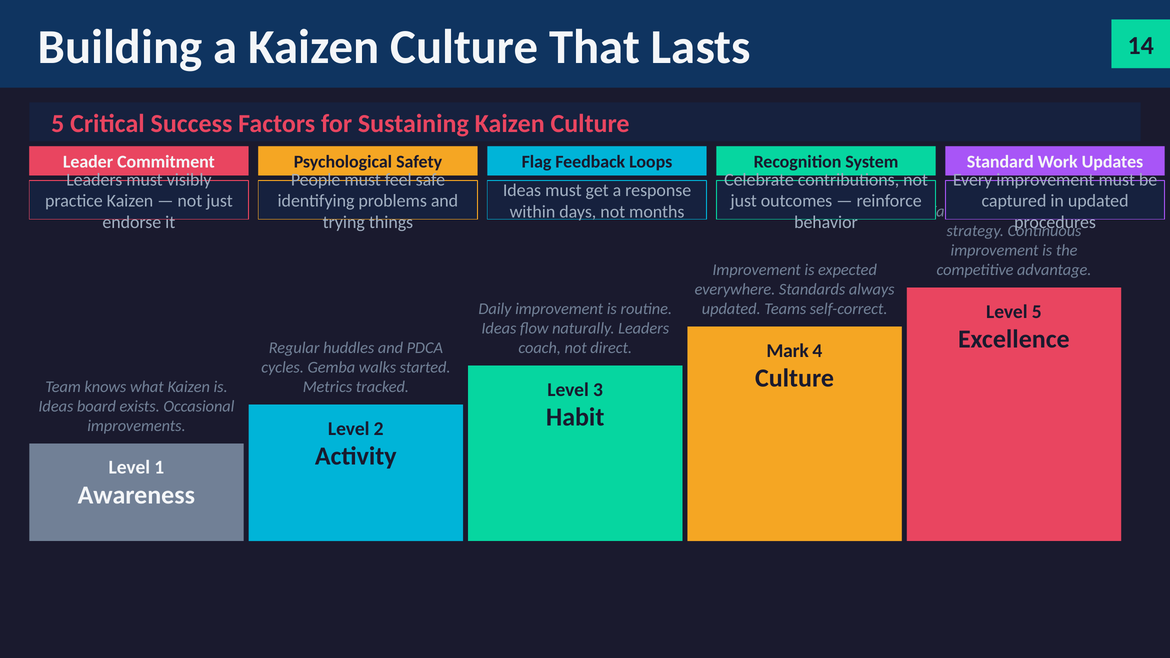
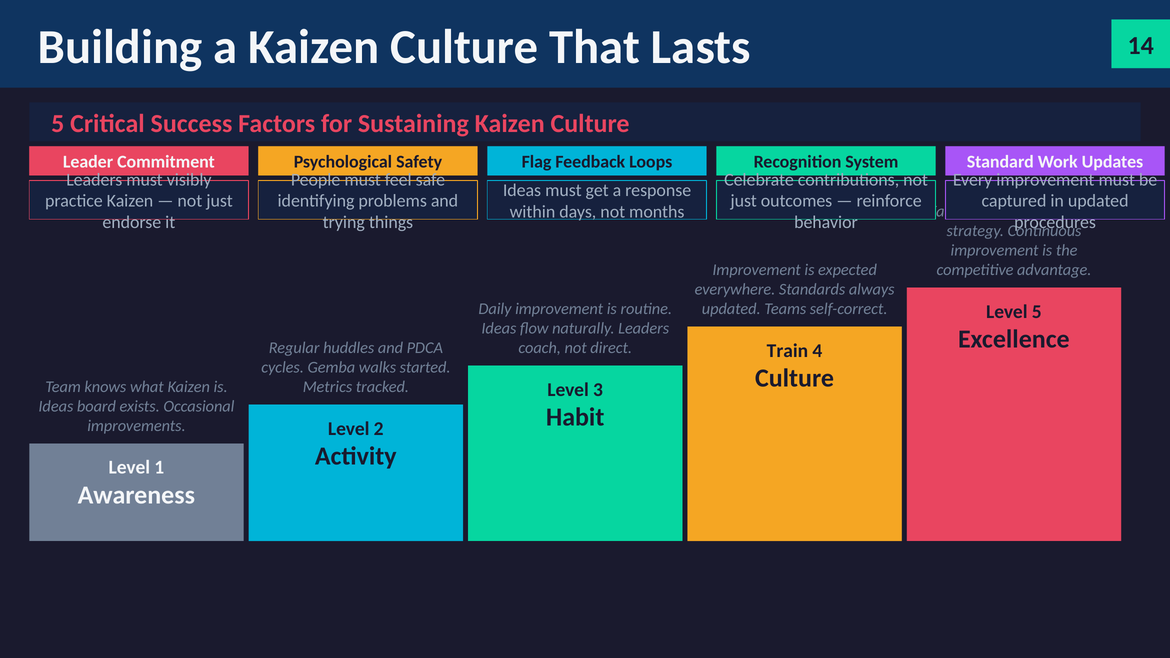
Mark: Mark -> Train
